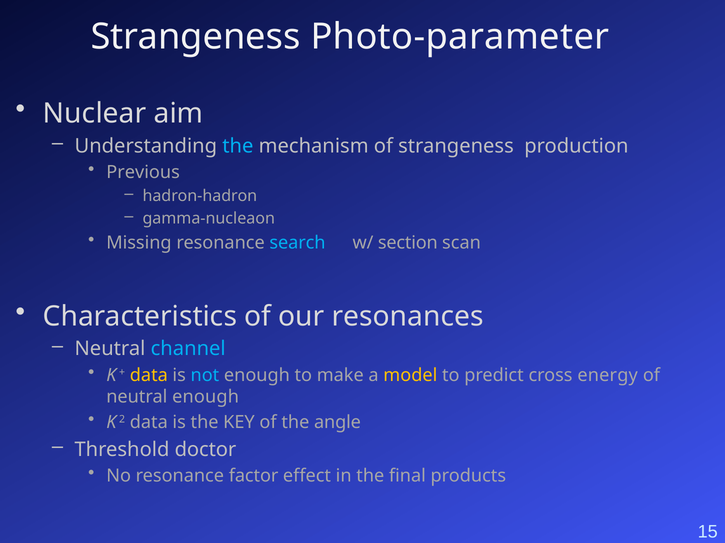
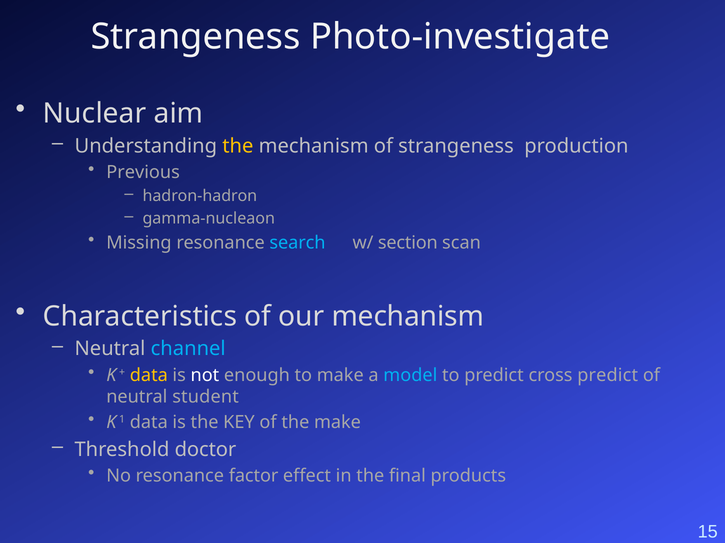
Photo-parameter: Photo-parameter -> Photo-investigate
the at (238, 146) colour: light blue -> yellow
our resonances: resonances -> mechanism
not colour: light blue -> white
model colour: yellow -> light blue
cross energy: energy -> predict
neutral enough: enough -> student
2: 2 -> 1
the angle: angle -> make
